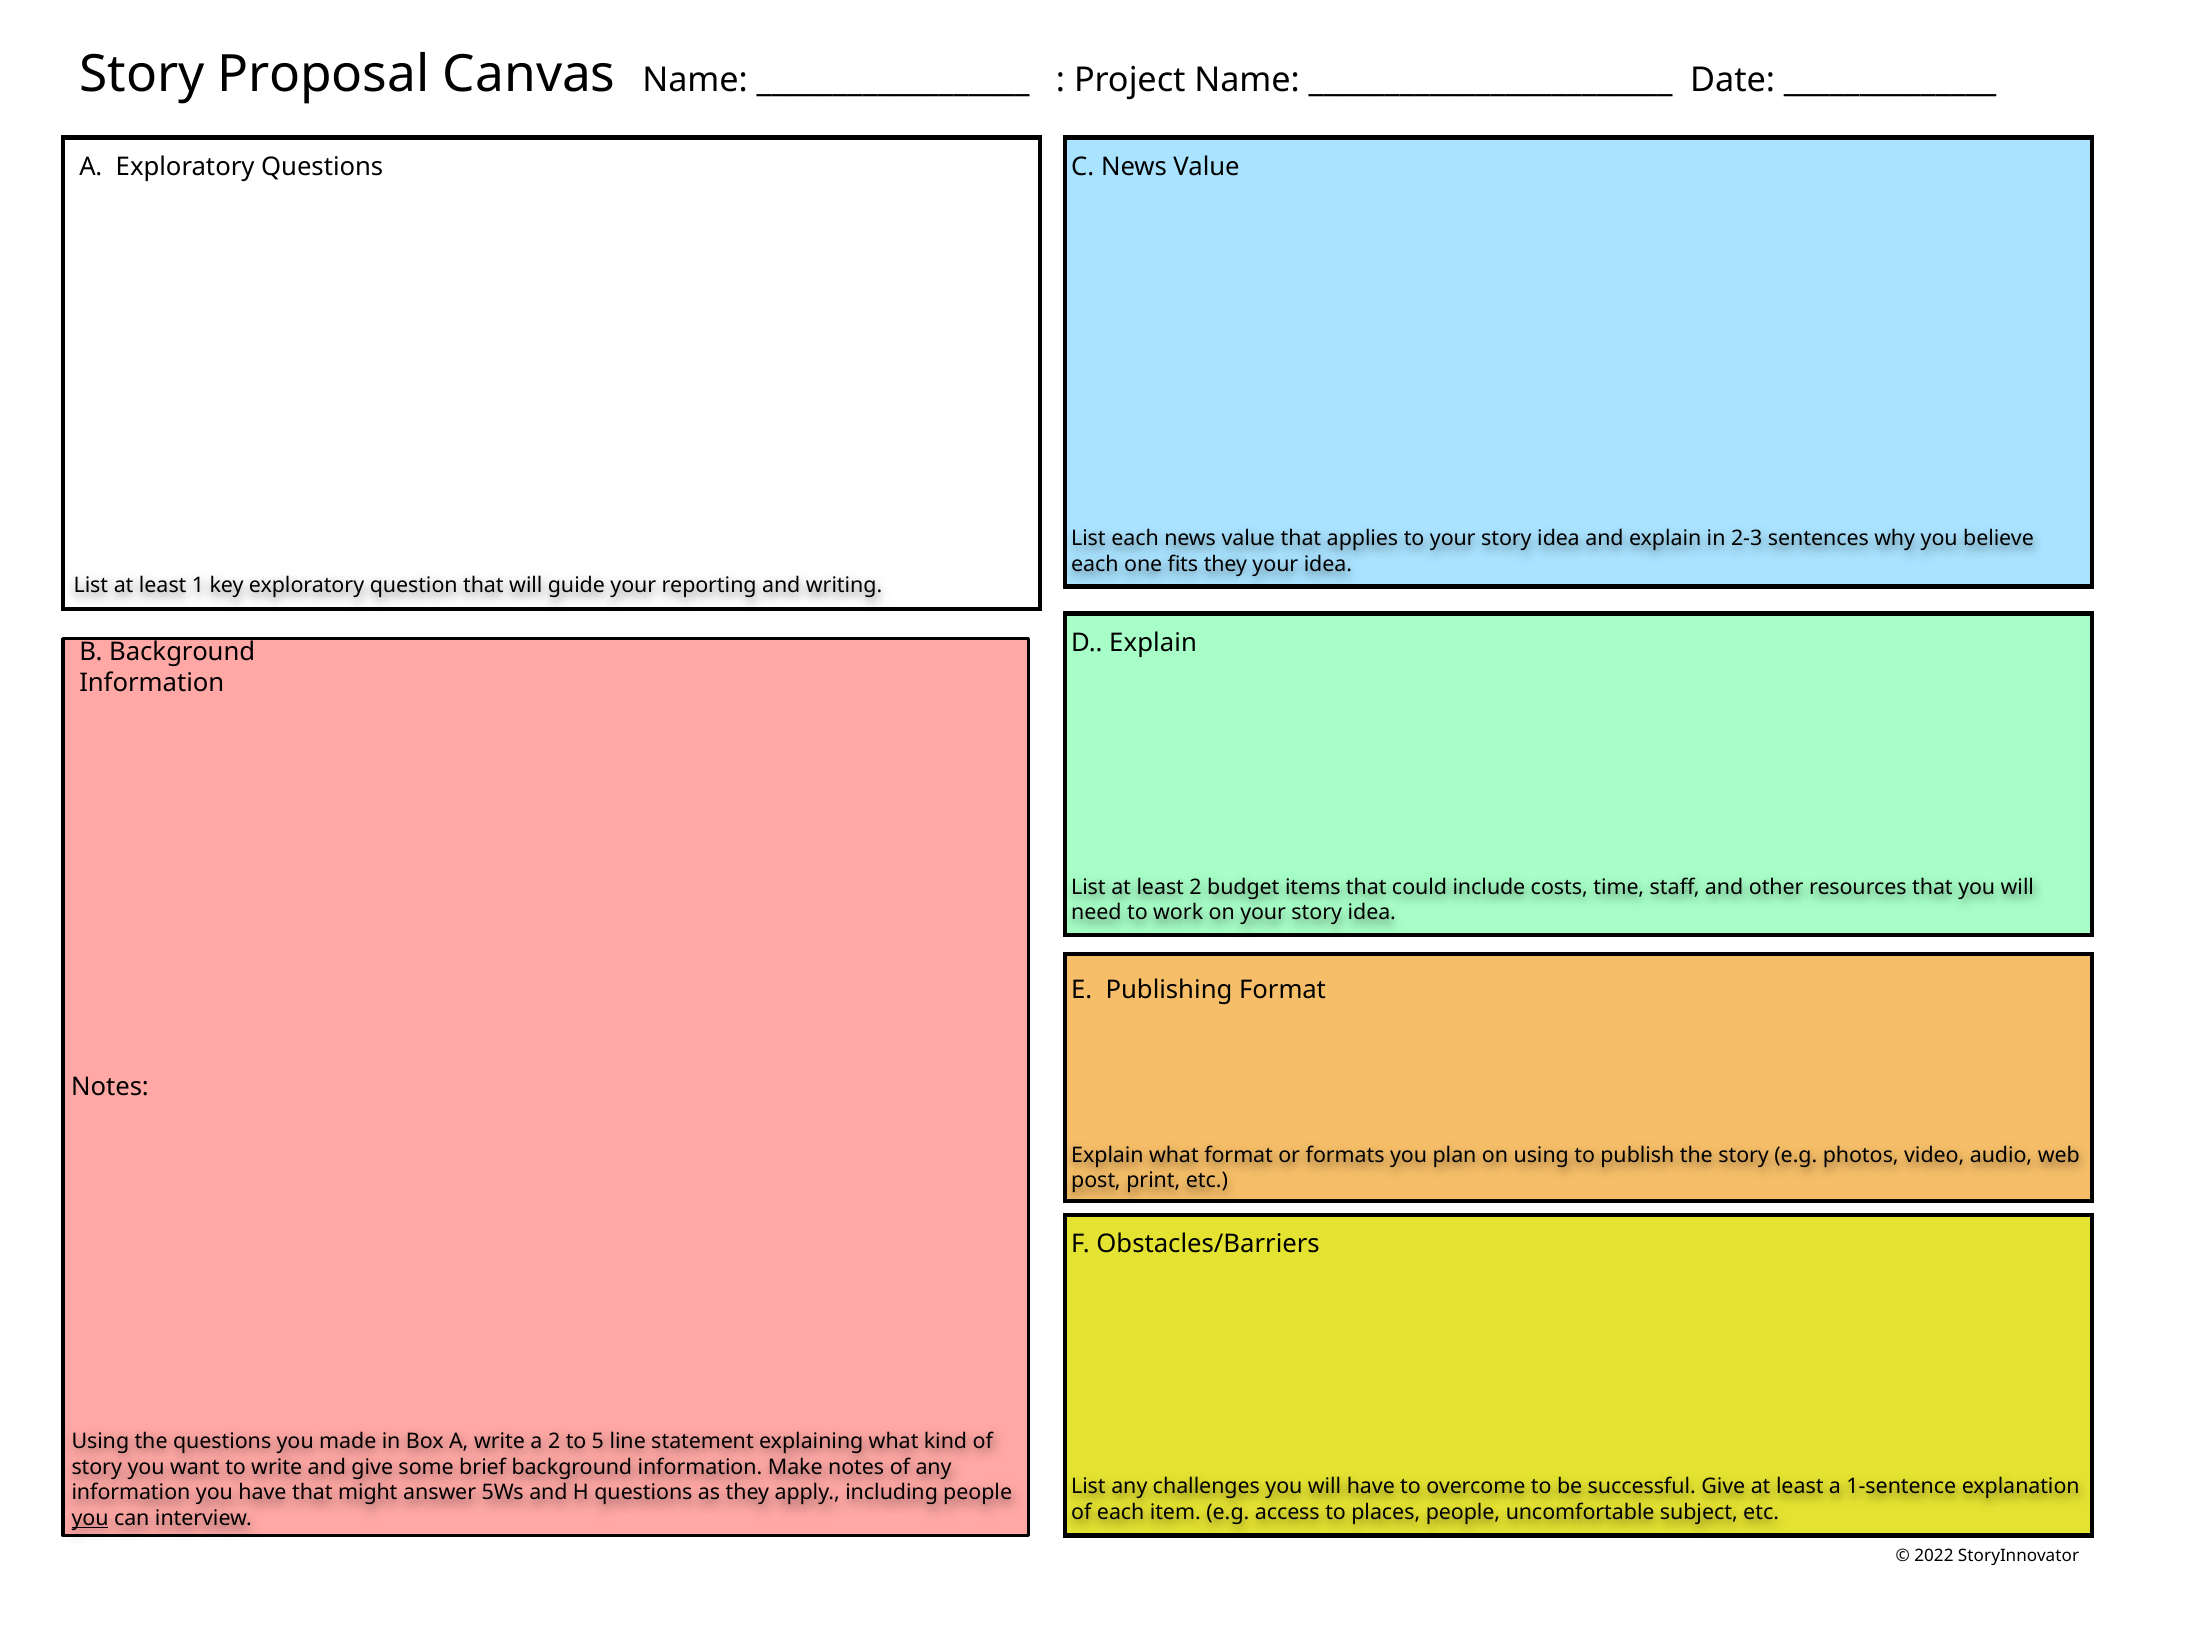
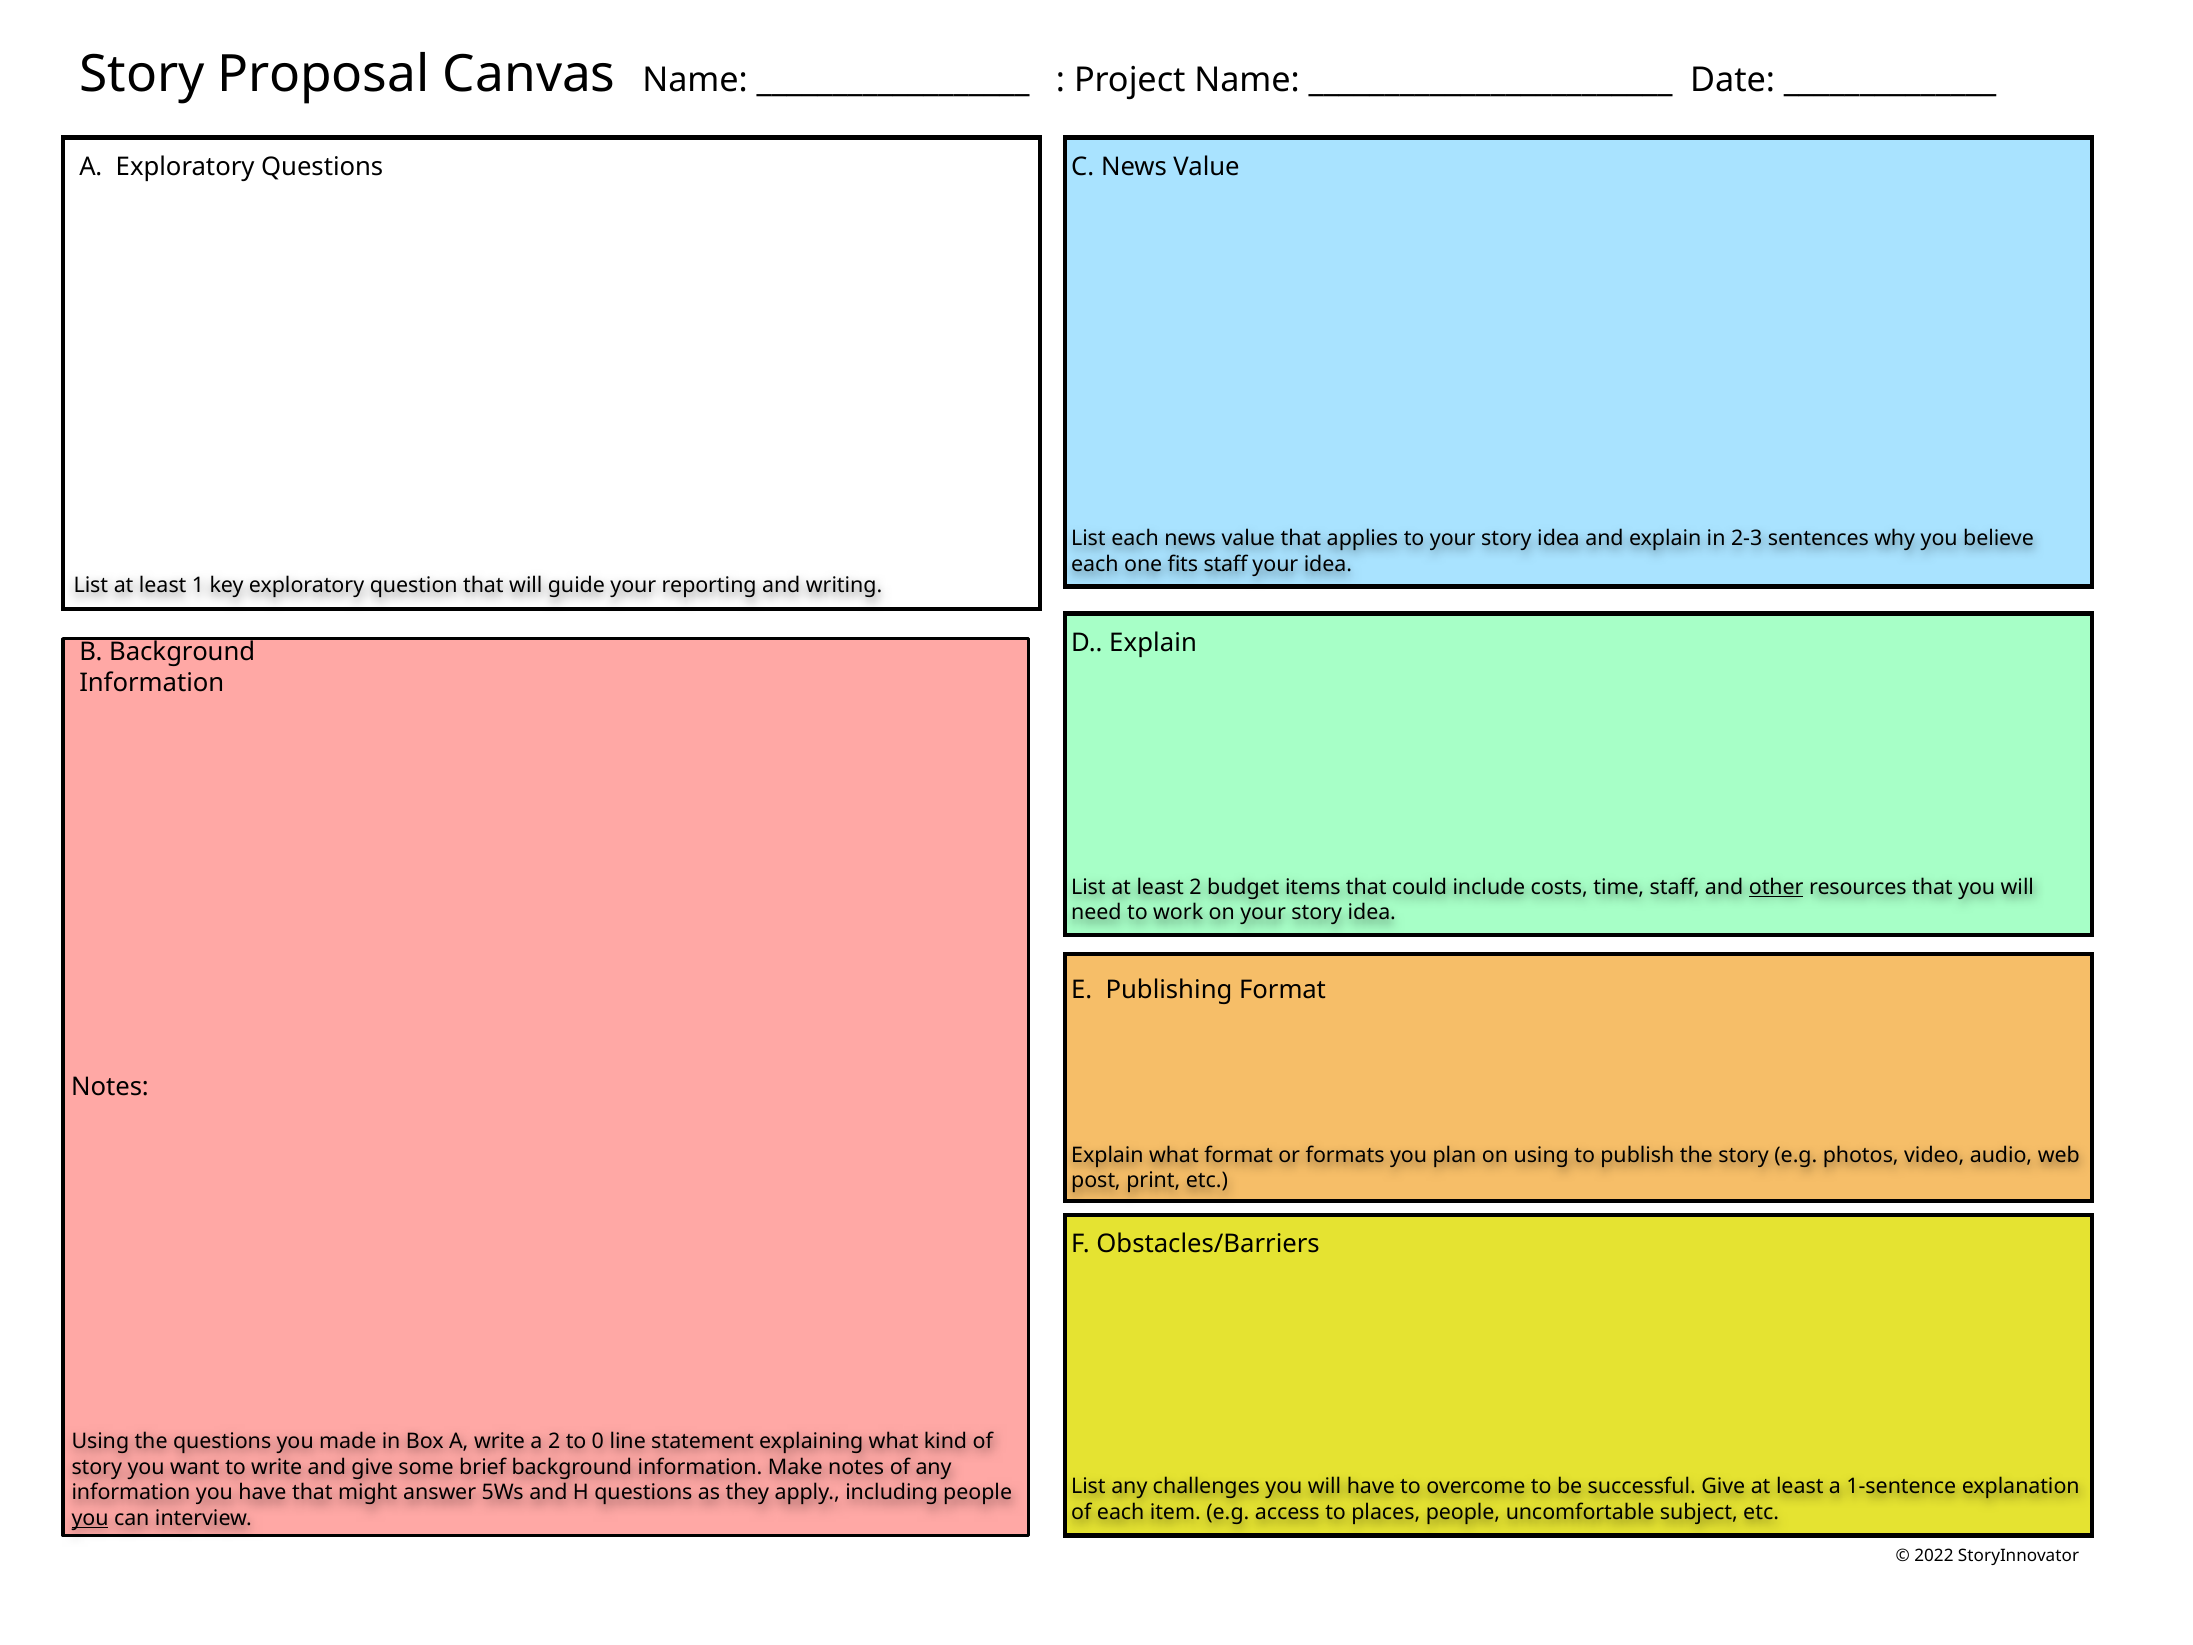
fits they: they -> staff
other underline: none -> present
5: 5 -> 0
